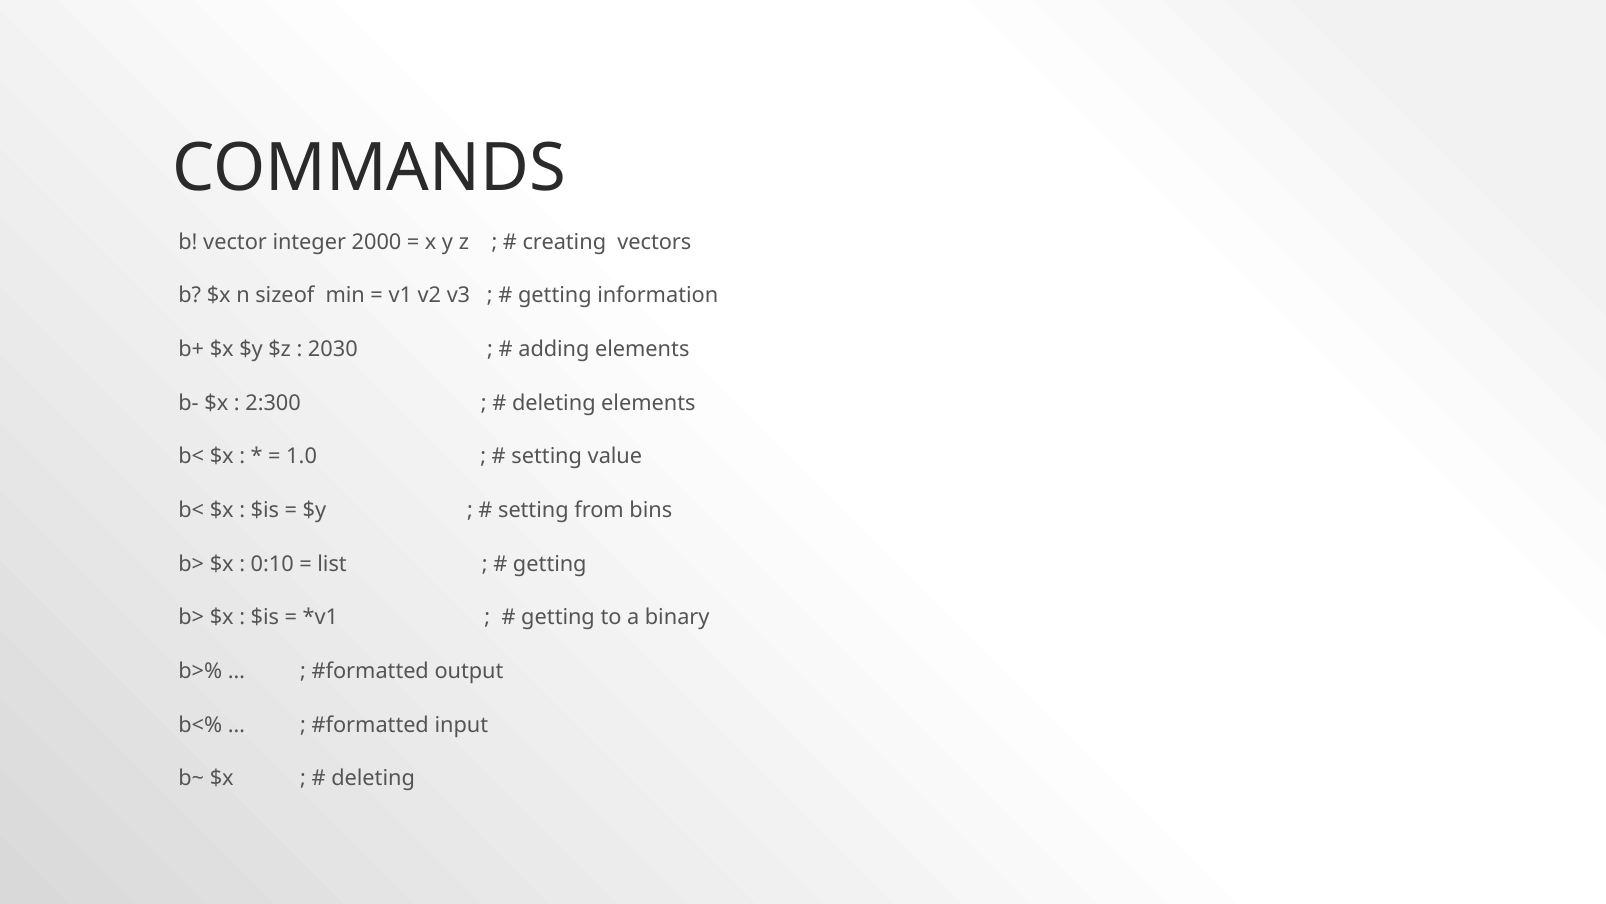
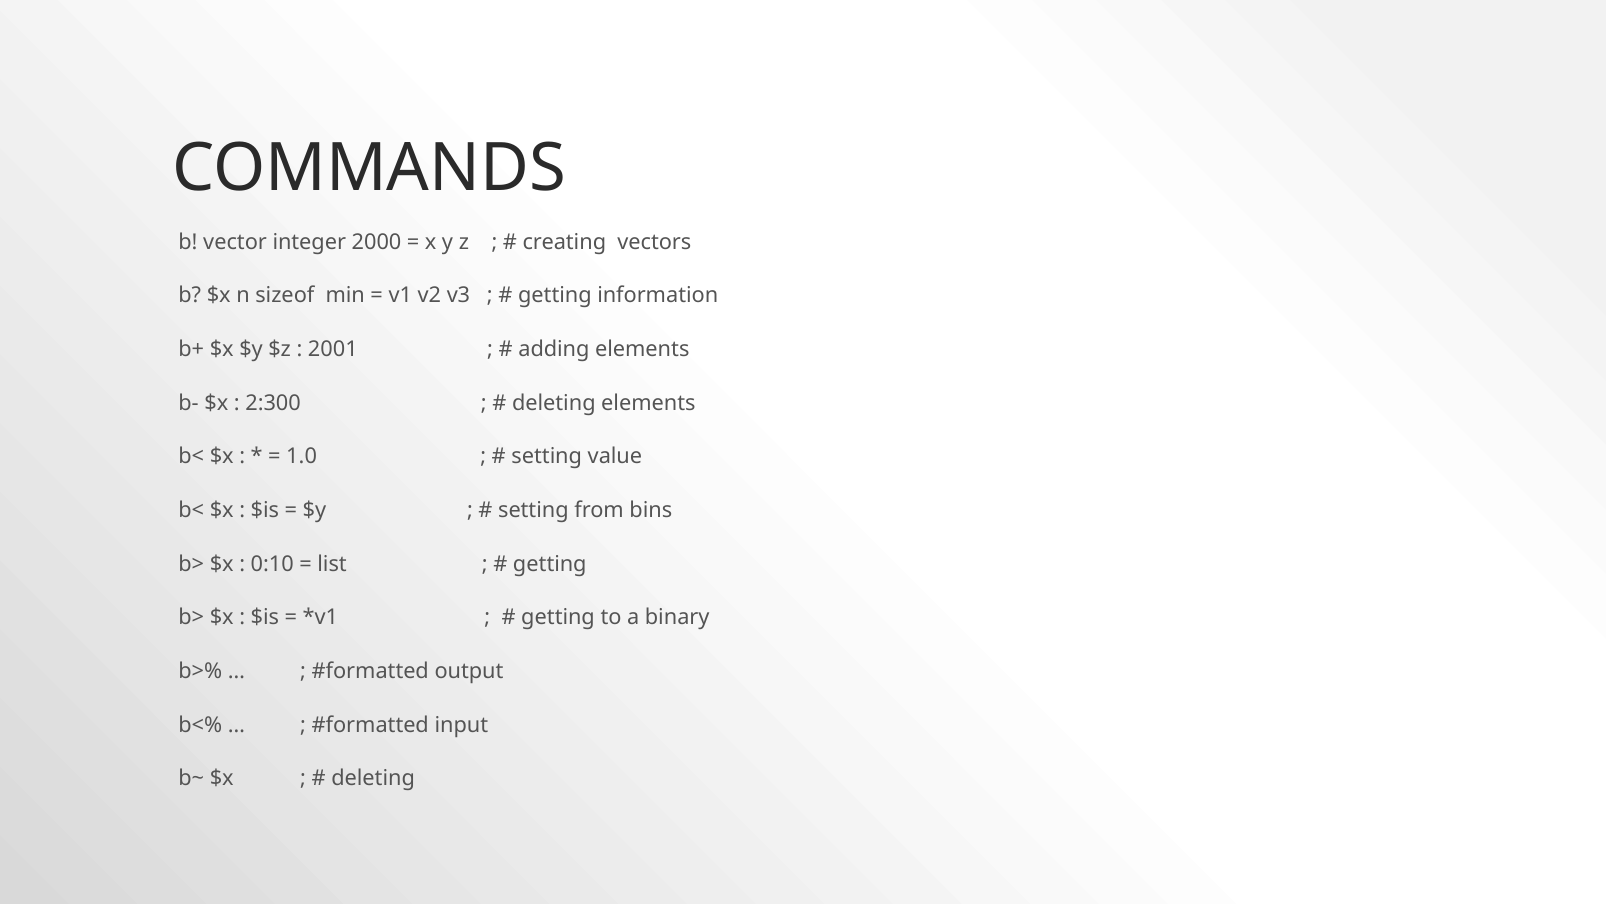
2030: 2030 -> 2001
